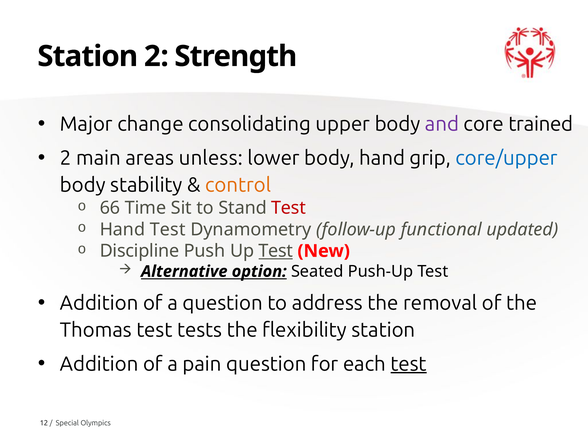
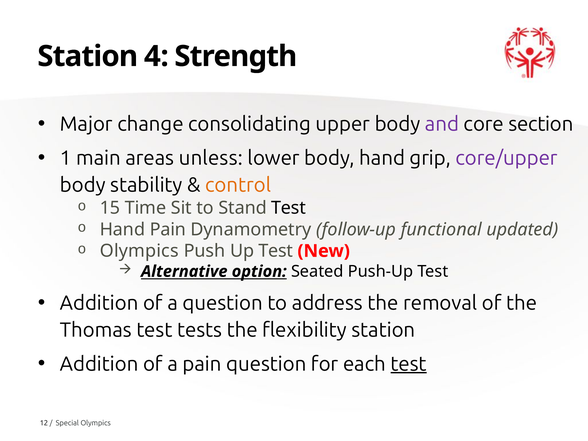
Station 2: 2 -> 4
trained: trained -> section
2 at (66, 158): 2 -> 1
core/upper colour: blue -> purple
66: 66 -> 15
Test at (289, 208) colour: red -> black
Hand Test: Test -> Pain
Discipline at (139, 251): Discipline -> Olympics
Test at (276, 251) underline: present -> none
